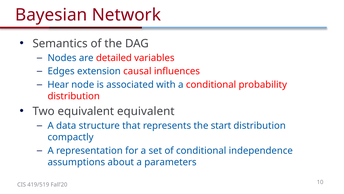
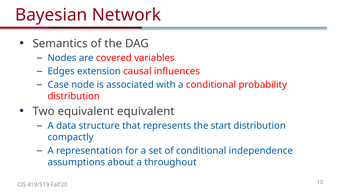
detailed: detailed -> covered
Hear: Hear -> Case
parameters: parameters -> throughout
